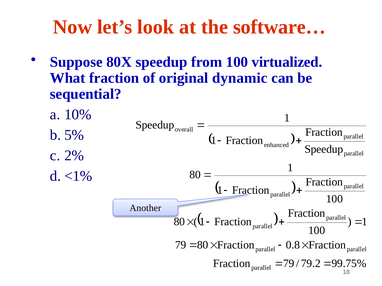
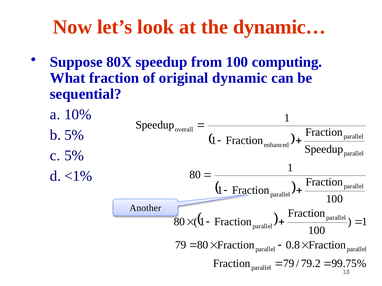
software…: software… -> dynamic…
virtualized: virtualized -> computing
2%: 2% -> 5%
